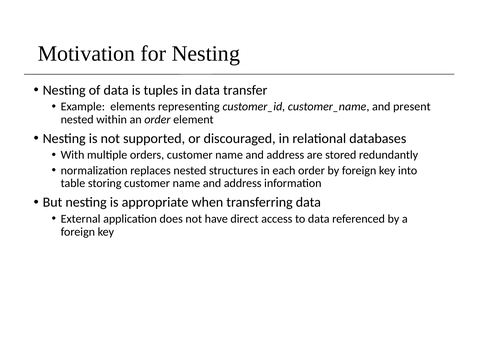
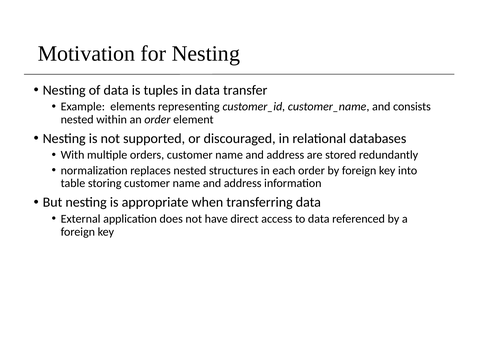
present: present -> consists
